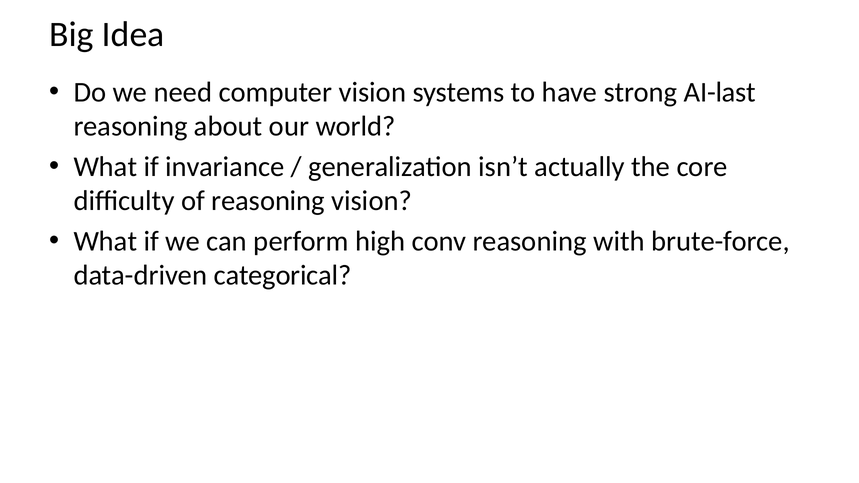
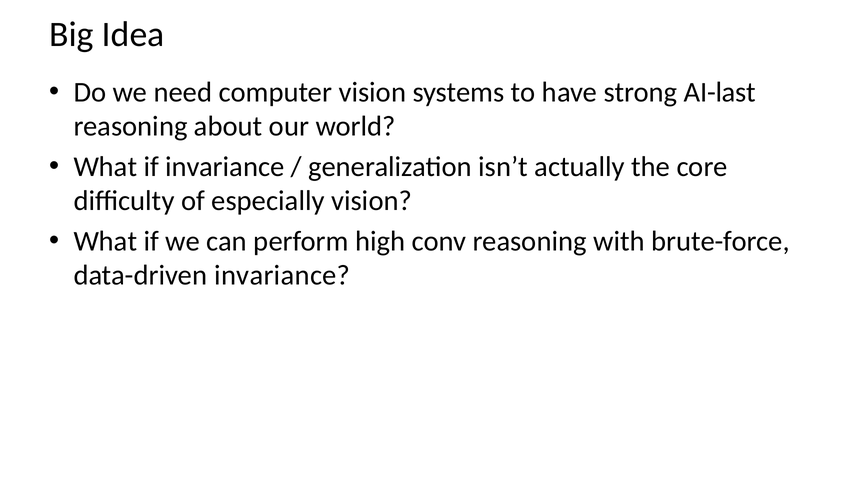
of reasoning: reasoning -> especially
data-driven categorical: categorical -> invariance
